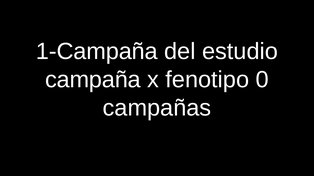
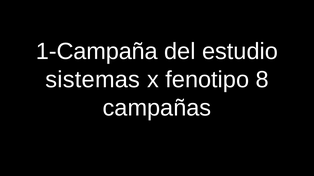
campaña: campaña -> sistemas
0: 0 -> 8
